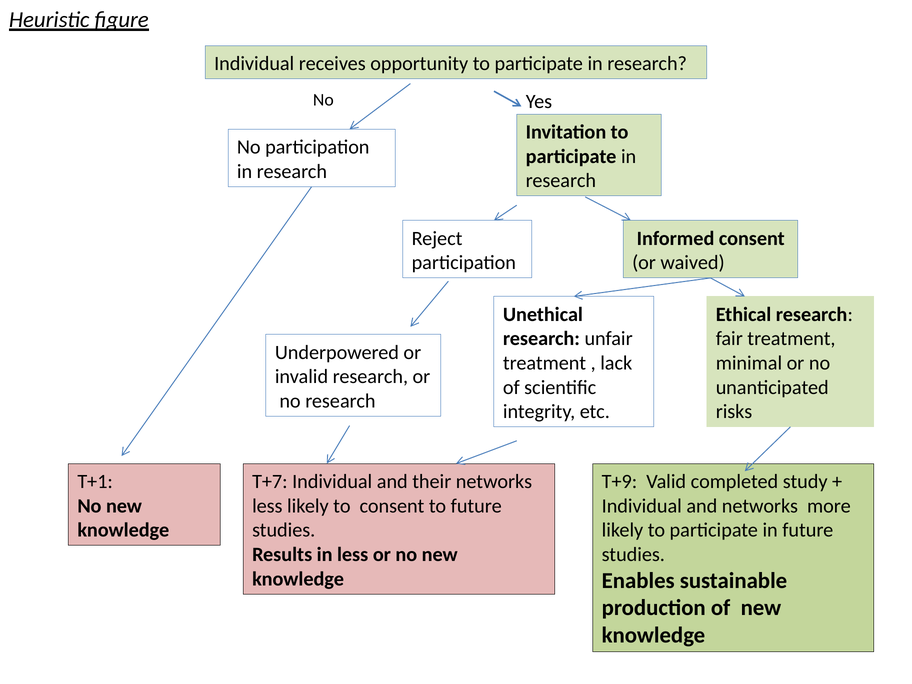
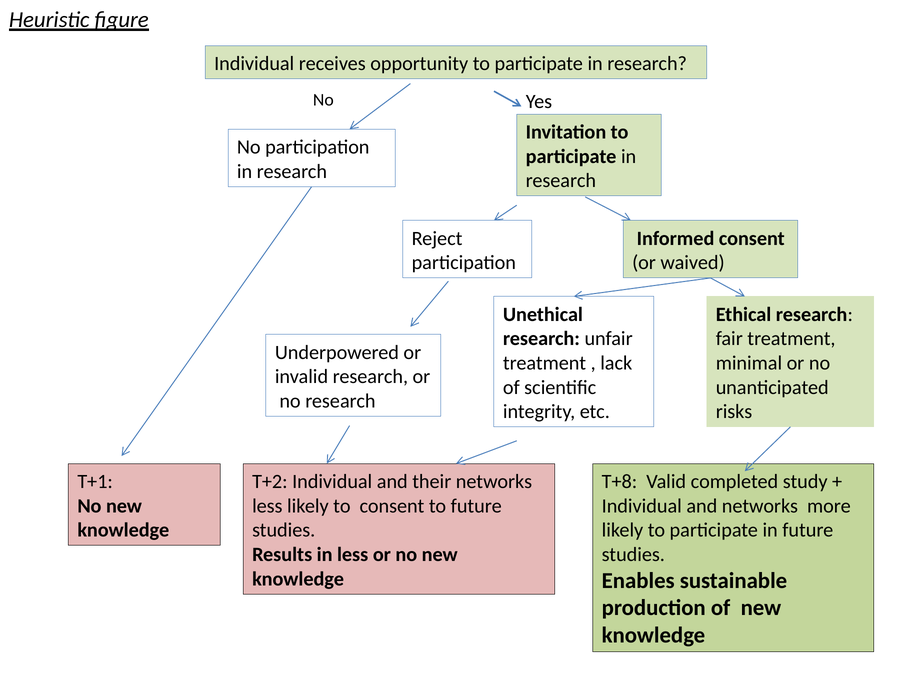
T+7: T+7 -> T+2
T+9: T+9 -> T+8
